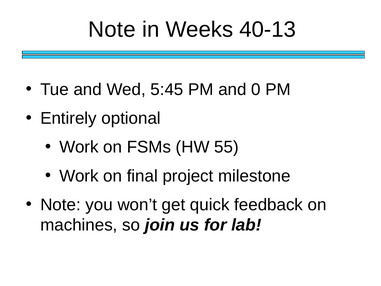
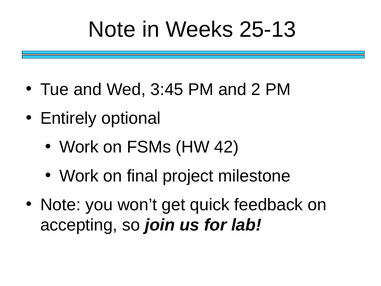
40-13: 40-13 -> 25-13
5:45: 5:45 -> 3:45
0: 0 -> 2
55: 55 -> 42
machines: machines -> accepting
